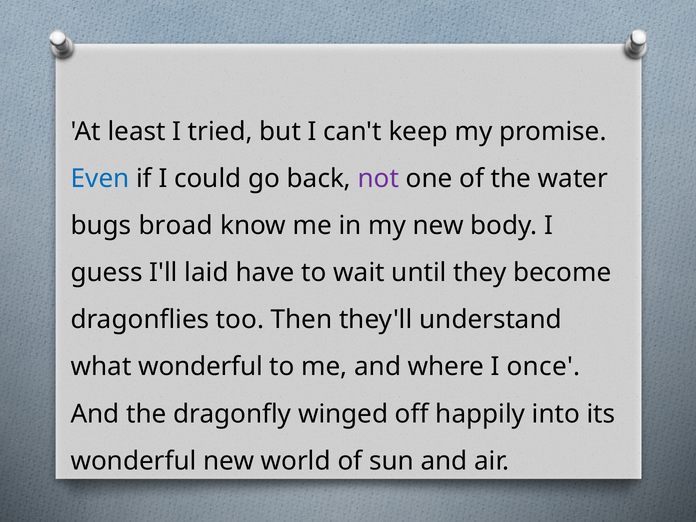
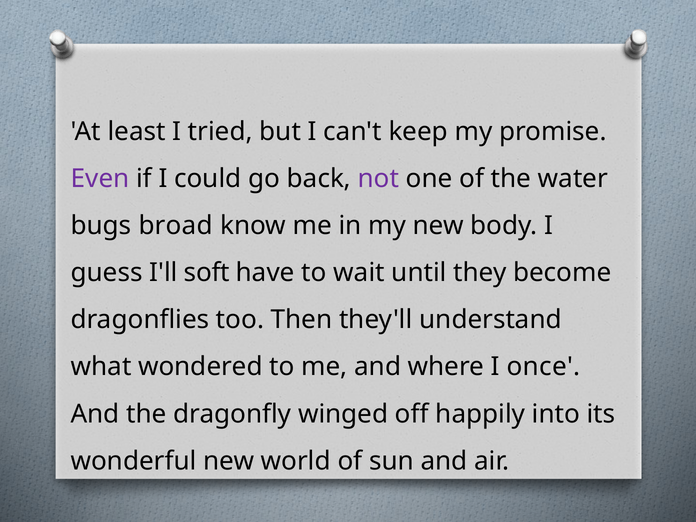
Even colour: blue -> purple
laid: laid -> soft
what wonderful: wonderful -> wondered
